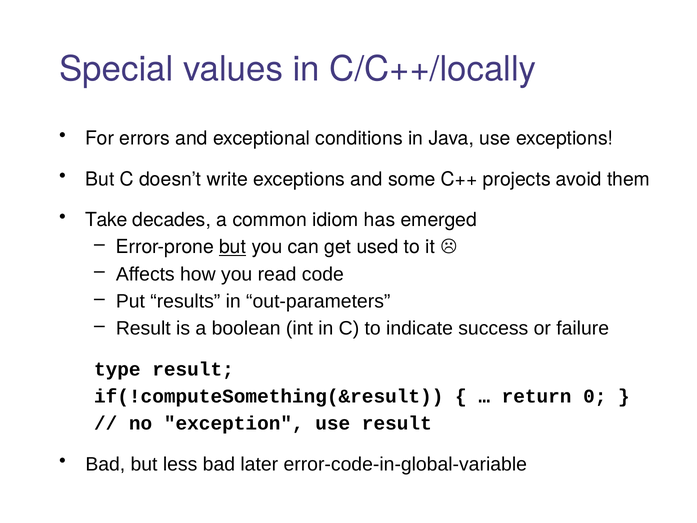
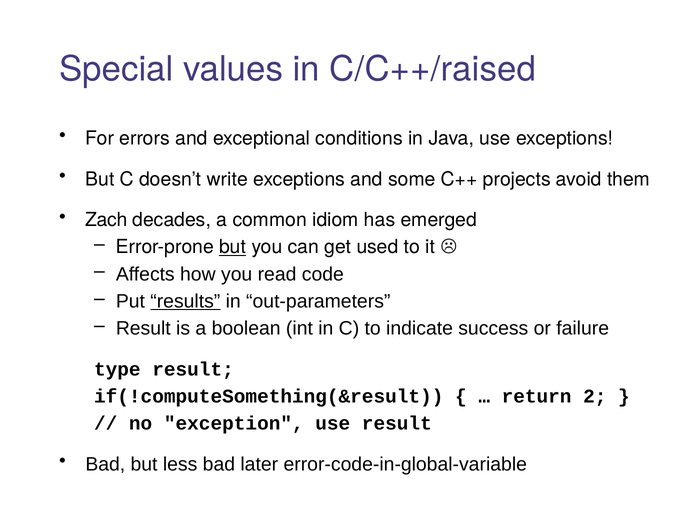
C/C++/locally: C/C++/locally -> C/C++/raised
Take: Take -> Zach
results underline: none -> present
0: 0 -> 2
